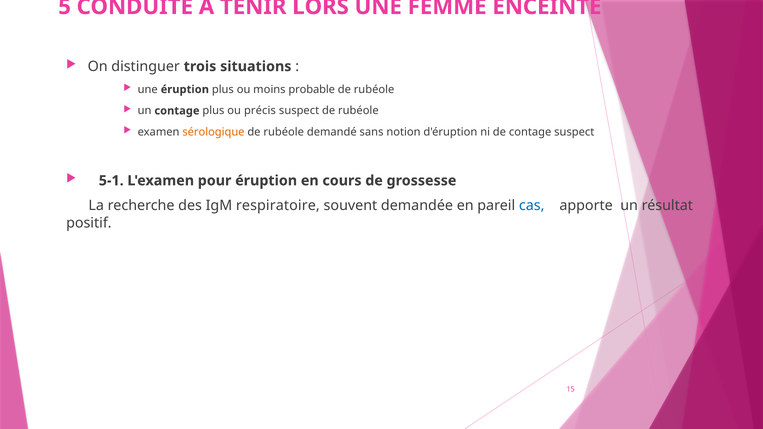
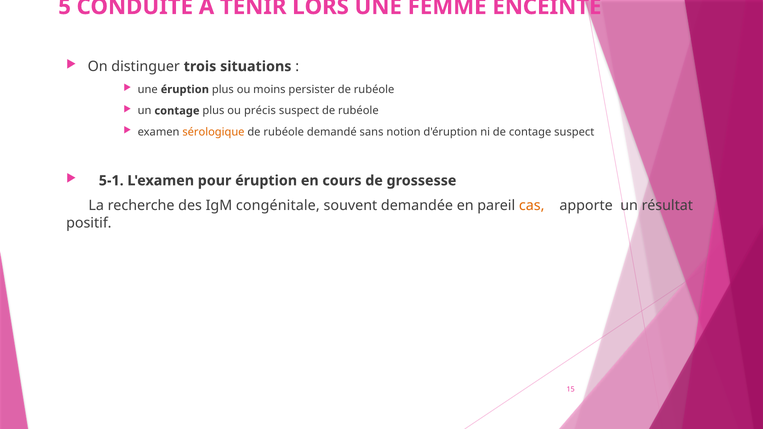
probable: probable -> persister
respiratoire: respiratoire -> congénitale
cas colour: blue -> orange
